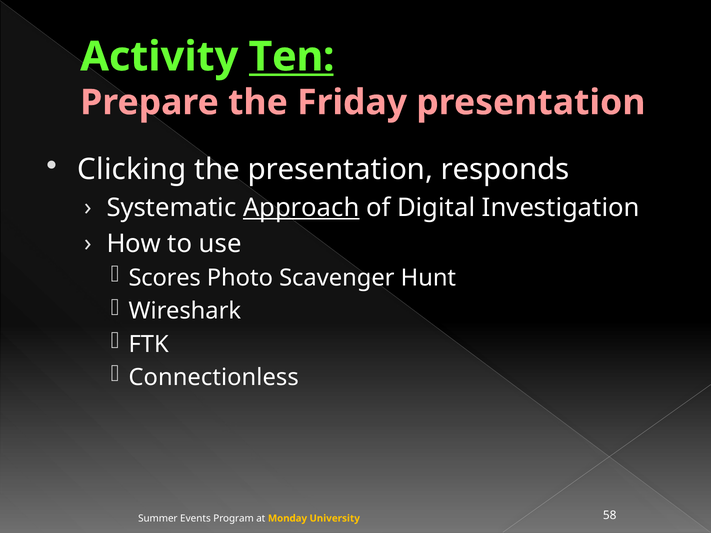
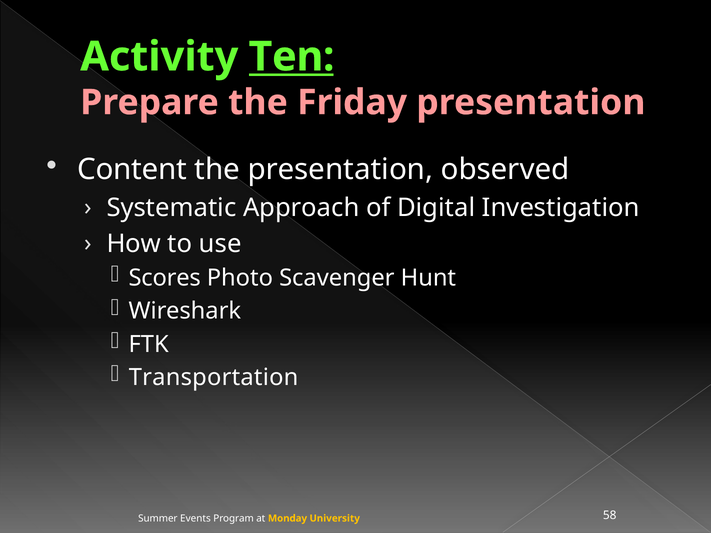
Clicking: Clicking -> Content
responds: responds -> observed
Approach underline: present -> none
Connectionless: Connectionless -> Transportation
